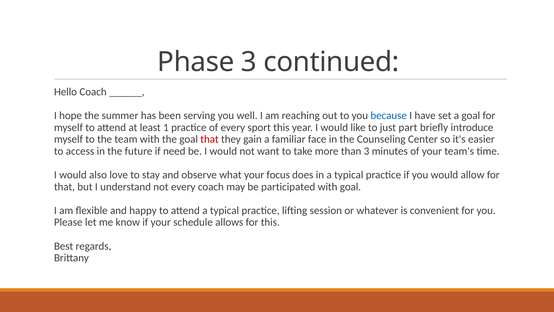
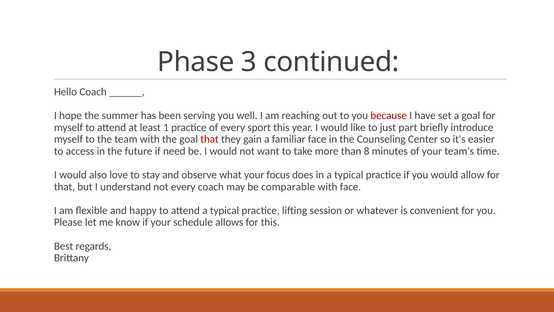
because colour: blue -> red
than 3: 3 -> 8
participated: participated -> comparable
with goal: goal -> face
